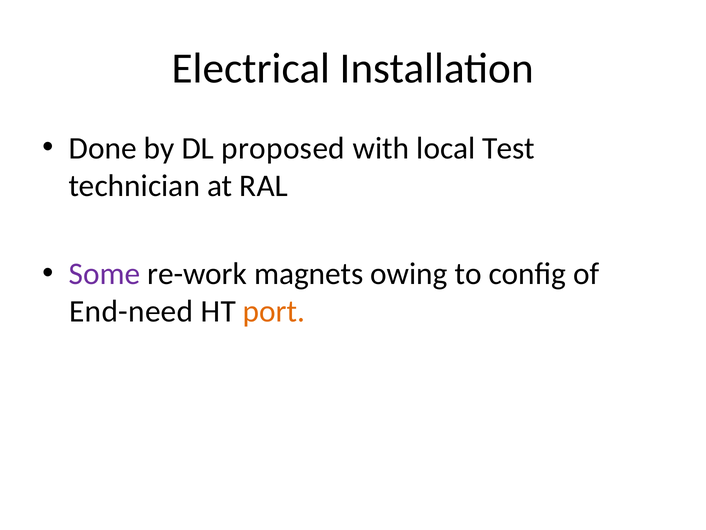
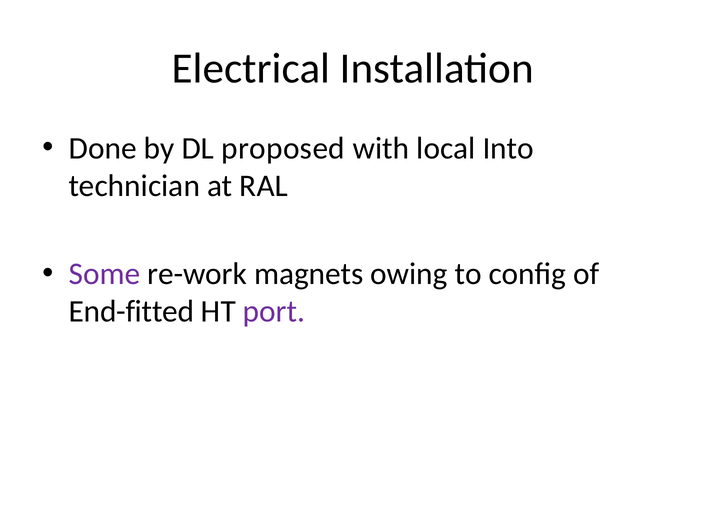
Test: Test -> Into
End-need: End-need -> End-fitted
port colour: orange -> purple
